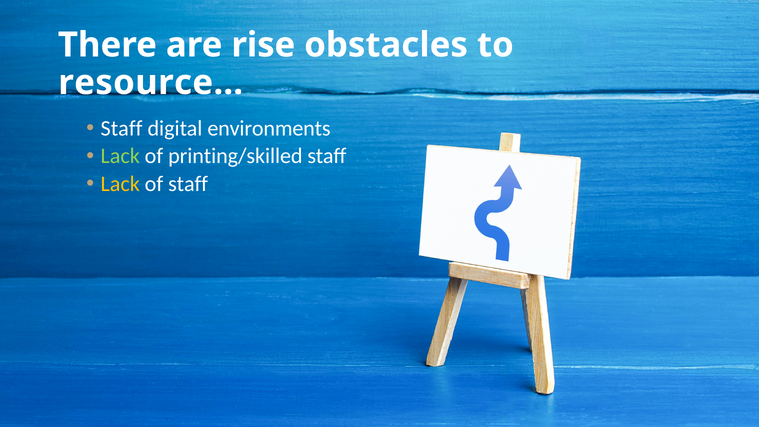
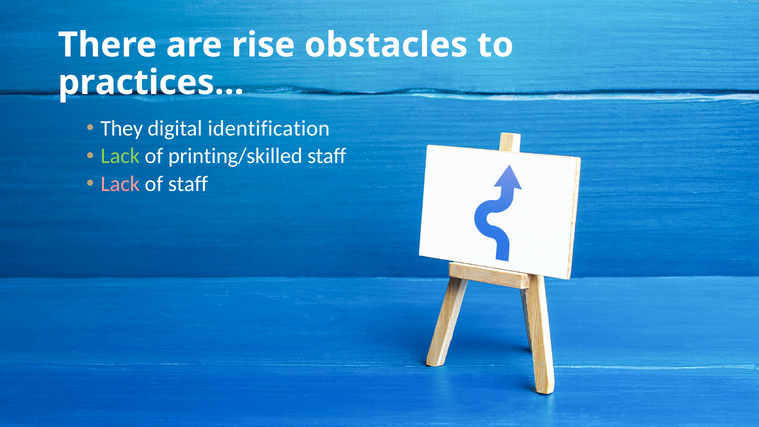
resource…: resource… -> practices…
Staff at (122, 128): Staff -> They
environments: environments -> identification
Lack at (120, 184) colour: yellow -> pink
